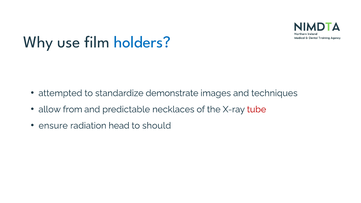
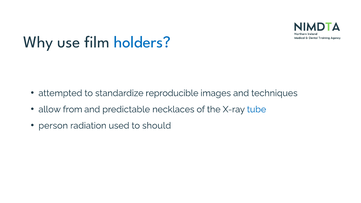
demonstrate: demonstrate -> reproducible
tube colour: red -> blue
ensure: ensure -> person
head: head -> used
